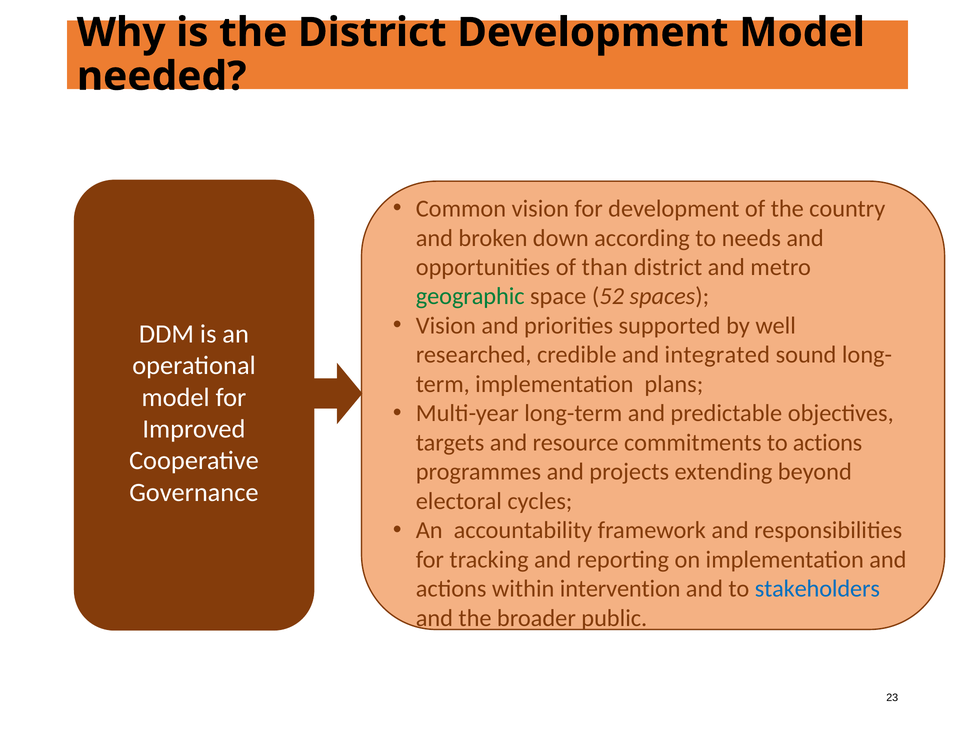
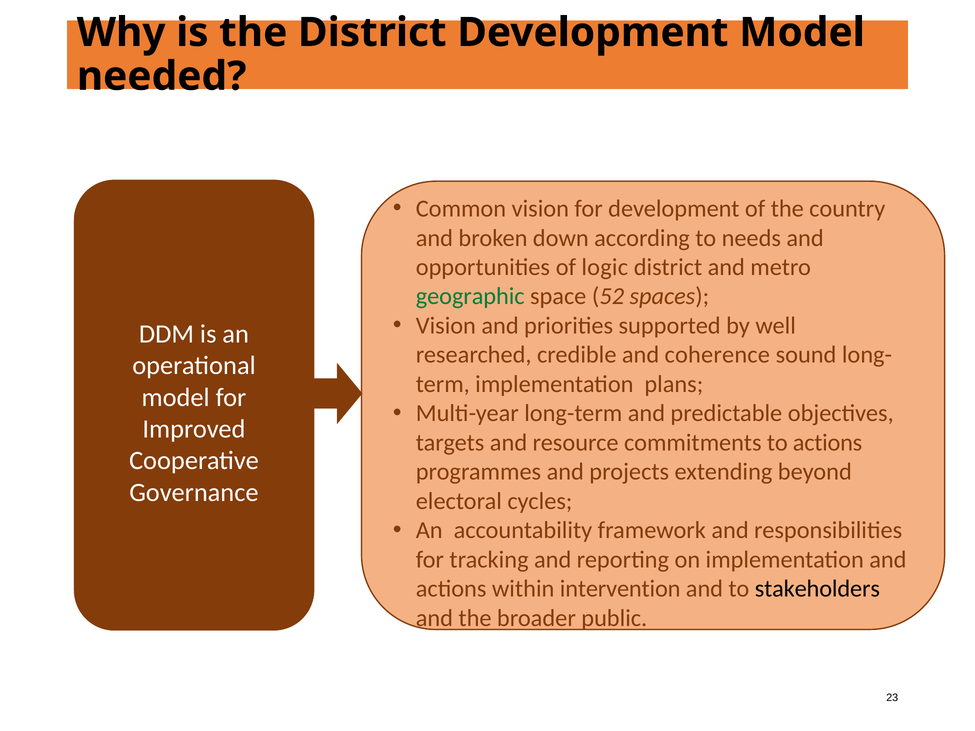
than: than -> logic
integrated: integrated -> coherence
stakeholders colour: blue -> black
